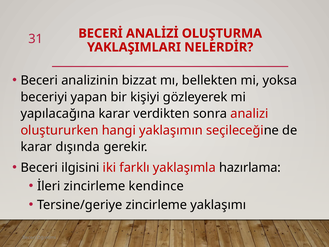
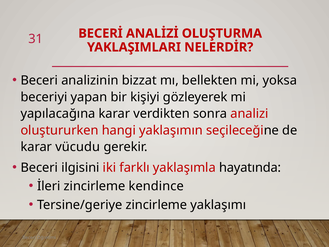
dışında: dışında -> vücudu
hazırlama: hazırlama -> hayatında
